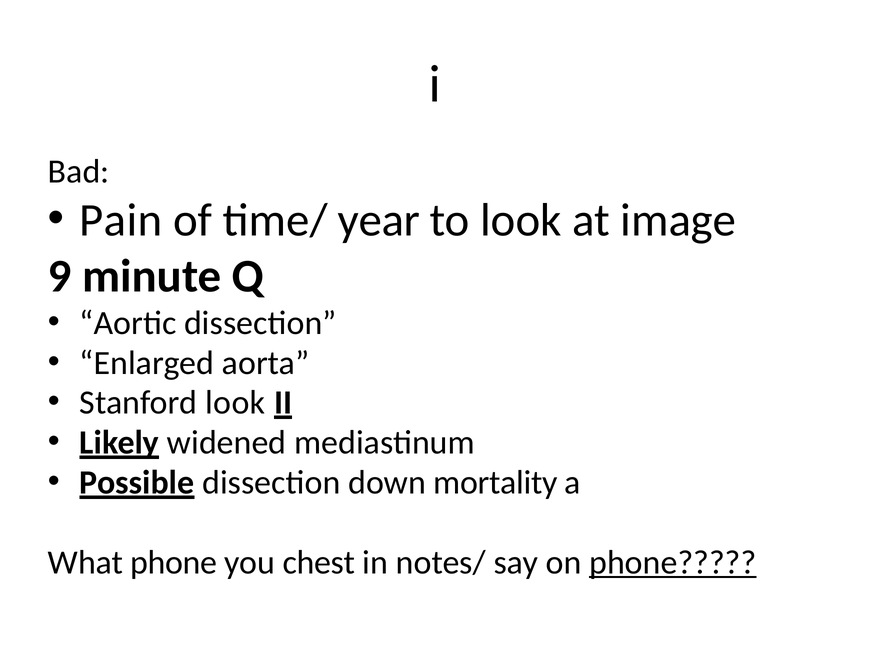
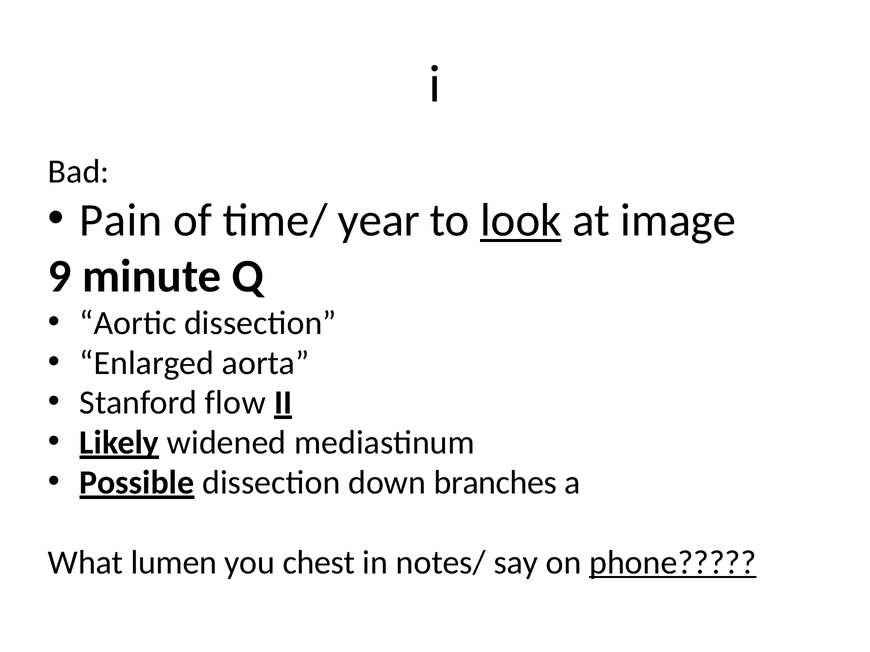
look at (521, 221) underline: none -> present
Stanford look: look -> flow
mortality: mortality -> branches
What phone: phone -> lumen
